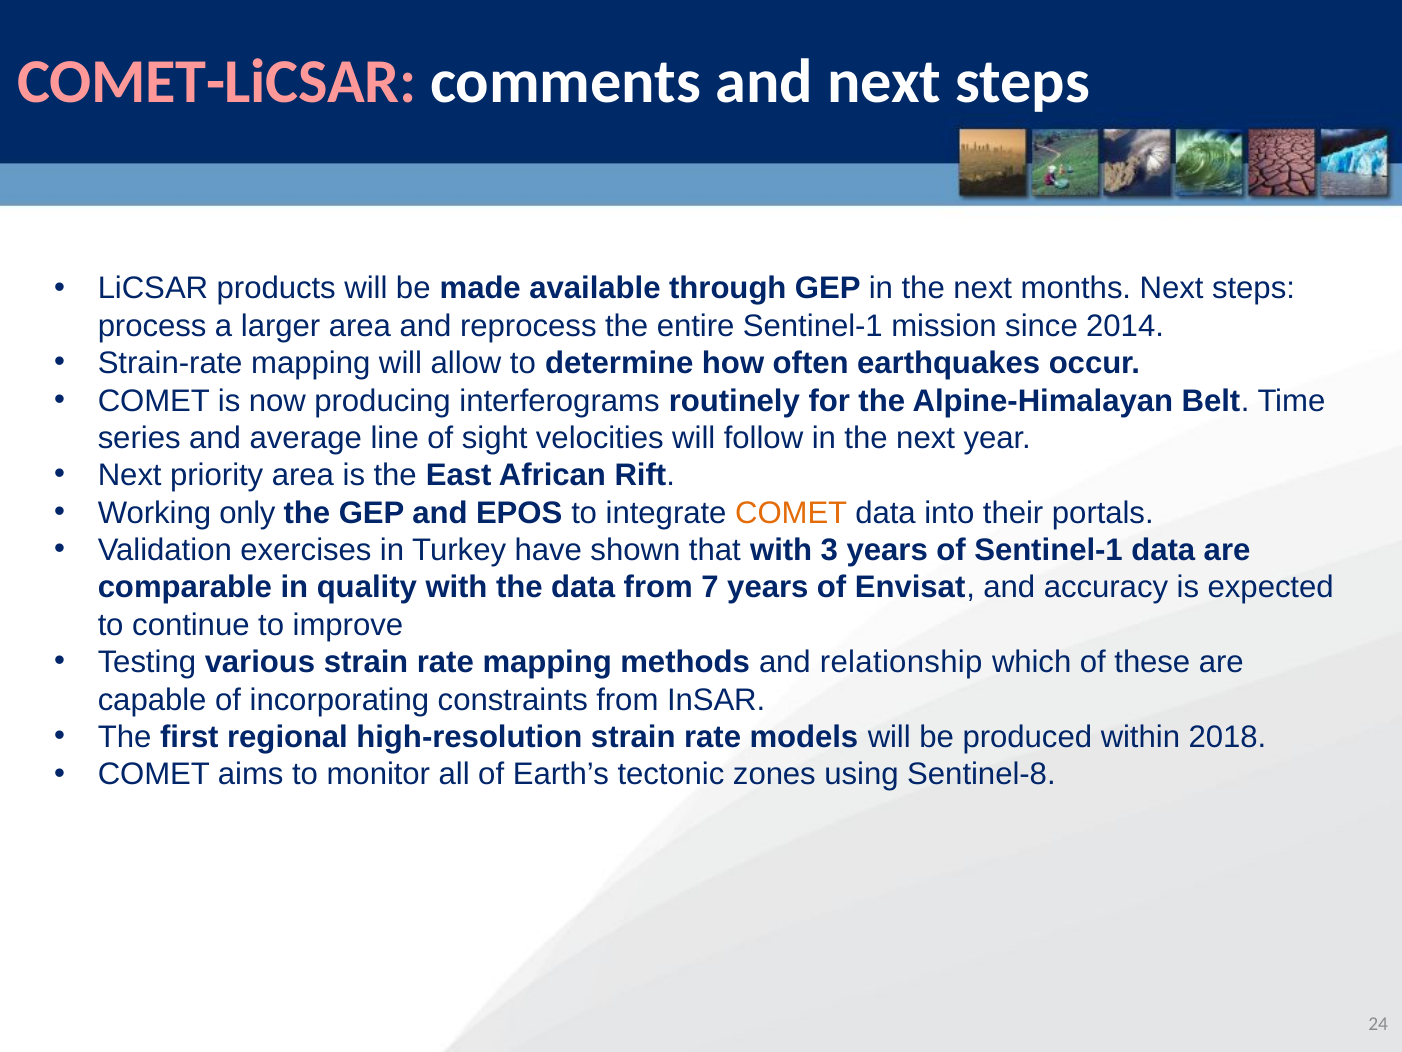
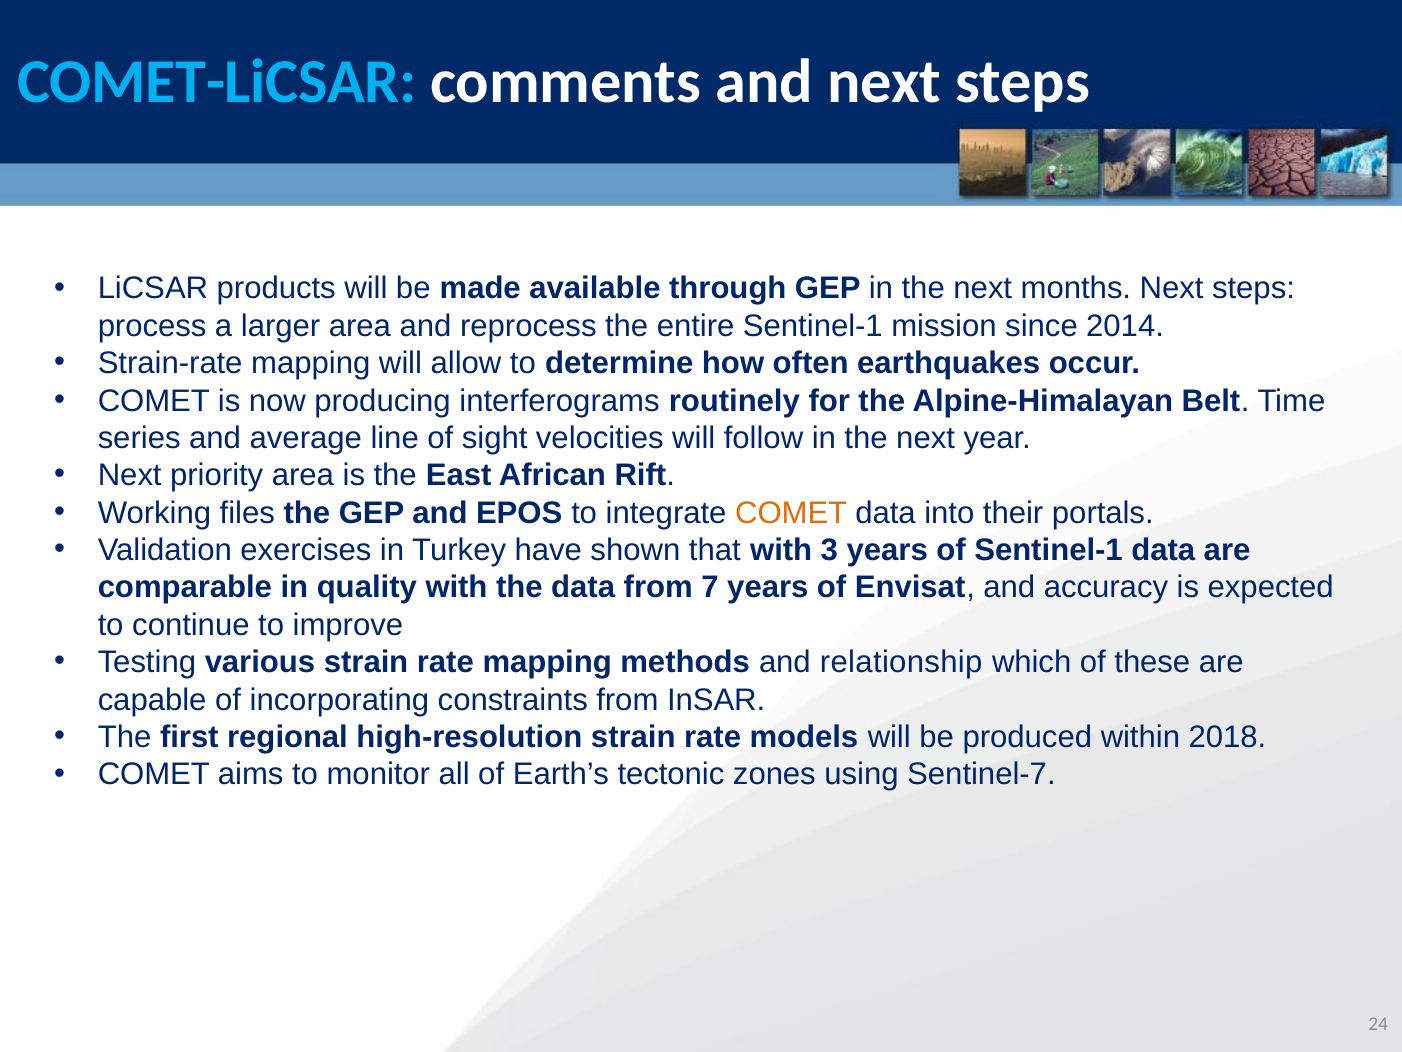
COMET-LiCSAR colour: pink -> light blue
only: only -> files
Sentinel-8: Sentinel-8 -> Sentinel-7
